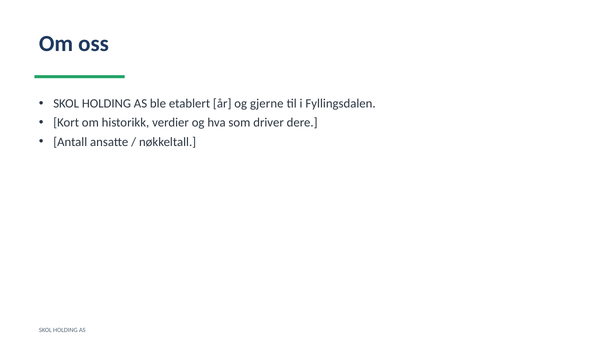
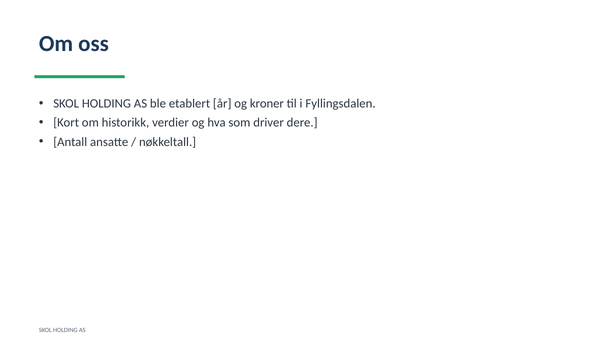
gjerne: gjerne -> kroner
